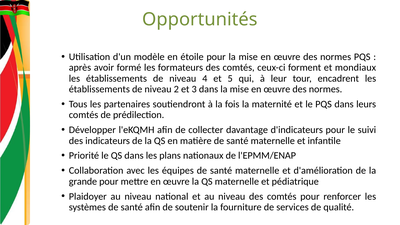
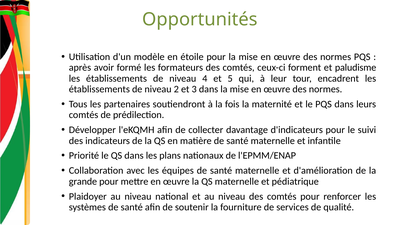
mondiaux: mondiaux -> paludisme
